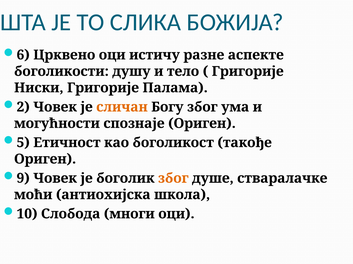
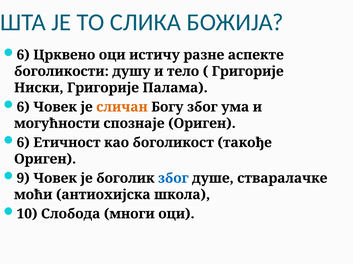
2 at (23, 107): 2 -> 6
5 at (23, 143): 5 -> 6
због at (173, 179) colour: orange -> blue
